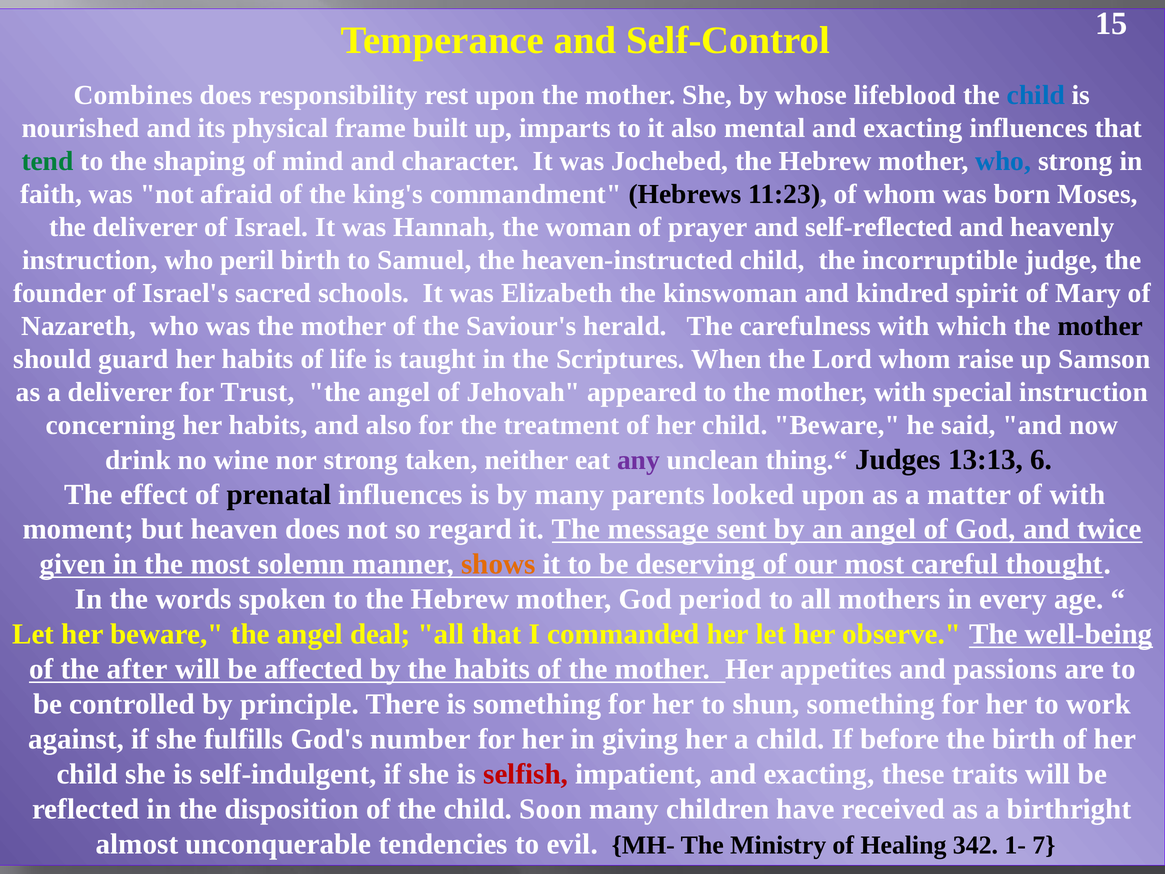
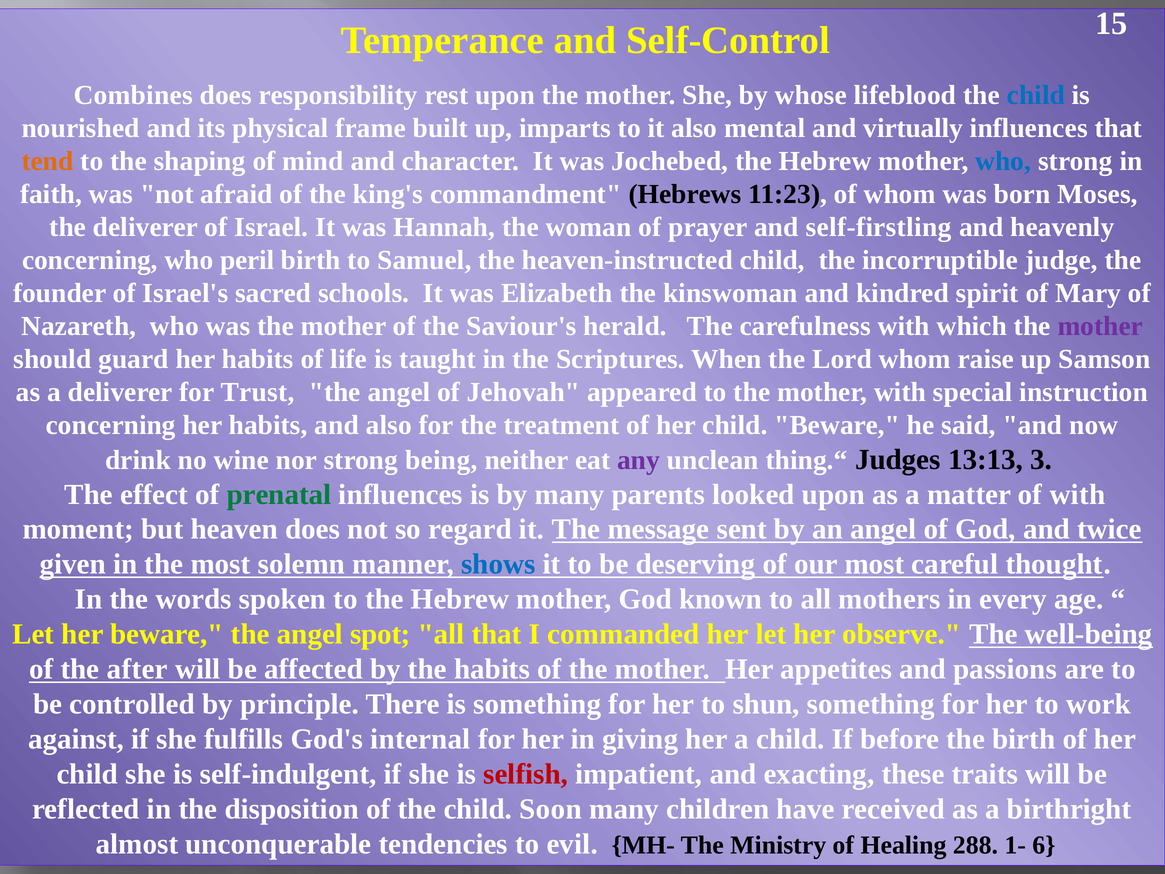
mental and exacting: exacting -> virtually
tend colour: green -> orange
self-reflected: self-reflected -> self-firstling
instruction at (90, 260): instruction -> concerning
mother at (1100, 326) colour: black -> purple
taken: taken -> being
6: 6 -> 3
prenatal colour: black -> green
shows colour: orange -> blue
period: period -> known
deal: deal -> spot
number: number -> internal
342: 342 -> 288
7: 7 -> 6
